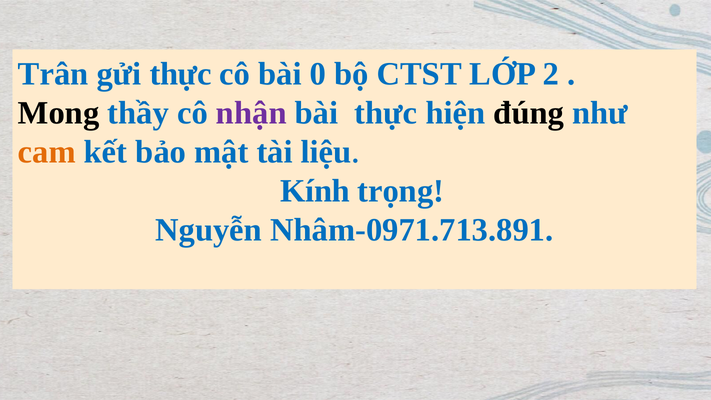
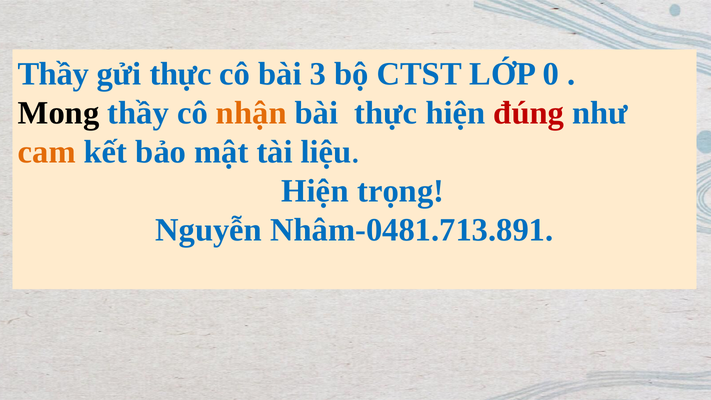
Trân at (53, 74): Trân -> Thầy
0: 0 -> 3
2: 2 -> 0
nhận colour: purple -> orange
đúng colour: black -> red
Kính at (315, 191): Kính -> Hiện
Nhâm-0971.713.891: Nhâm-0971.713.891 -> Nhâm-0481.713.891
